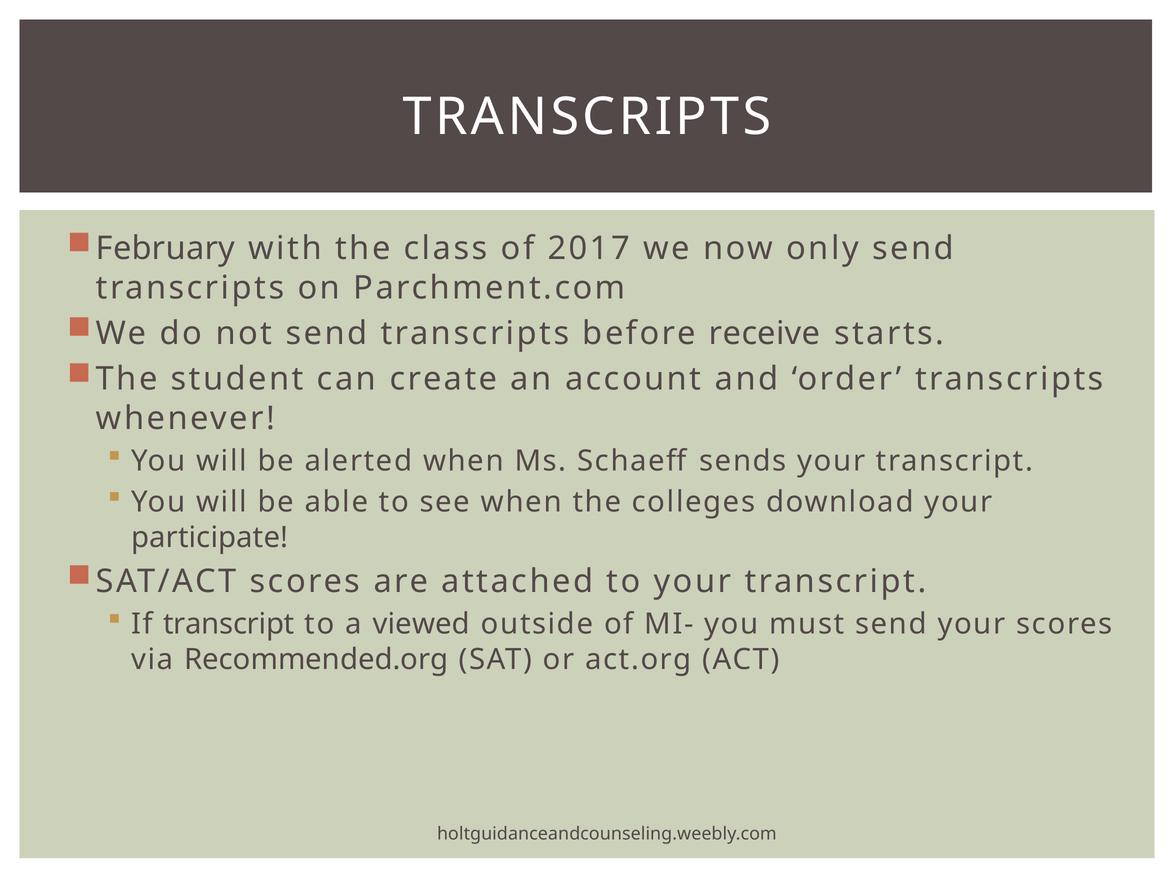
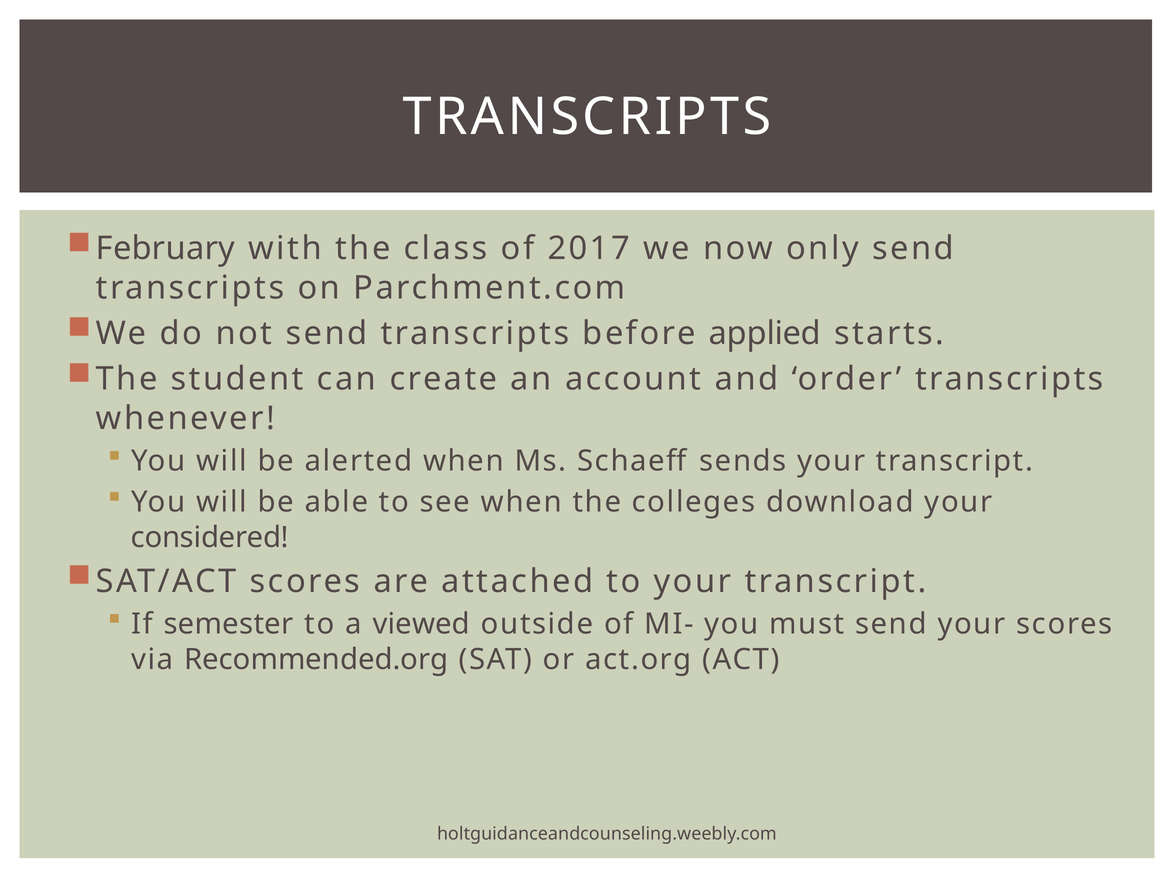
receive: receive -> applied
participate: participate -> considered
If transcript: transcript -> semester
